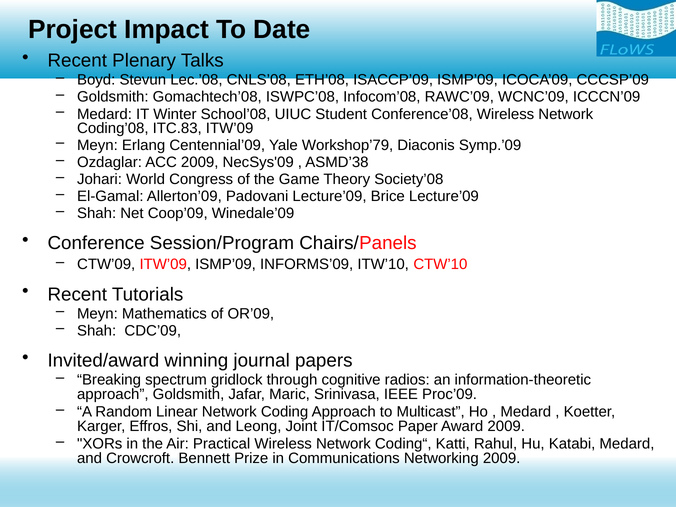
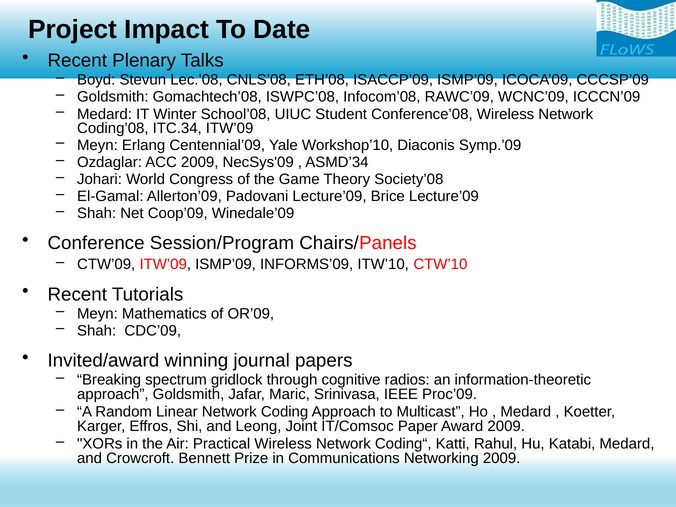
ITC.83: ITC.83 -> ITC.34
Workshop’79: Workshop’79 -> Workshop’10
ASMD’38: ASMD’38 -> ASMD’34
